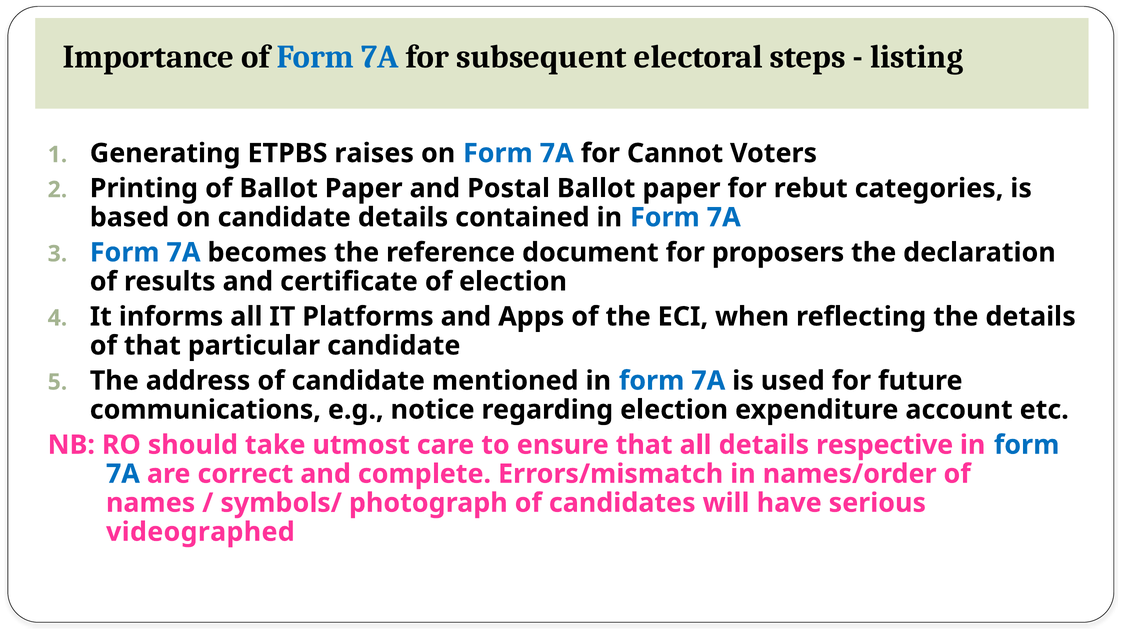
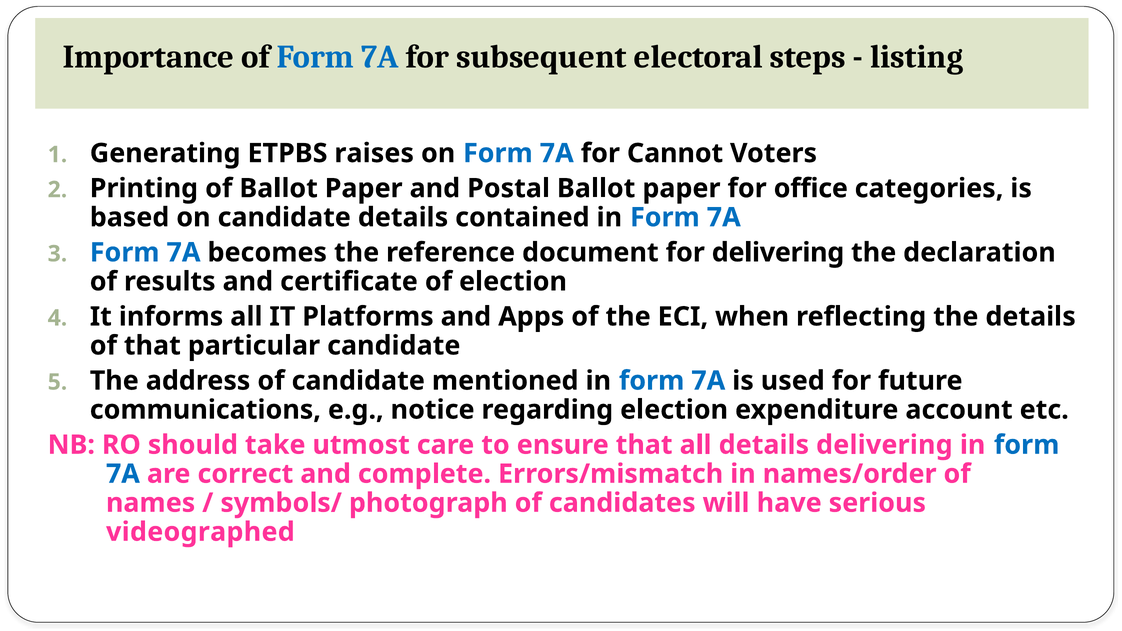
rebut: rebut -> office
for proposers: proposers -> delivering
details respective: respective -> delivering
